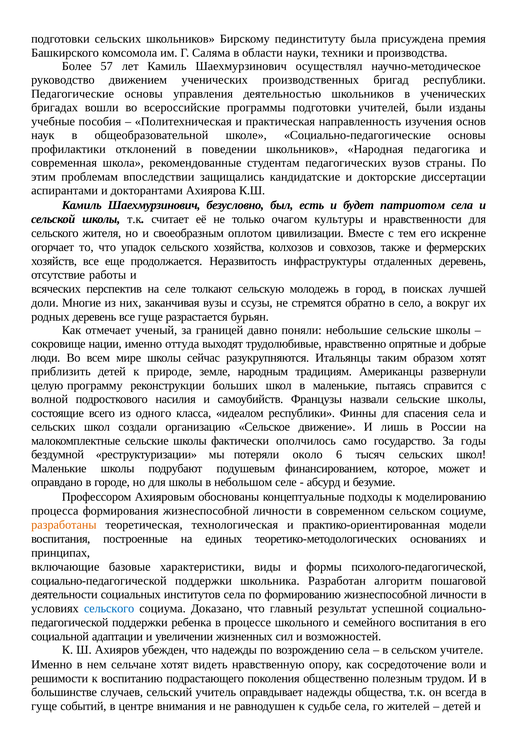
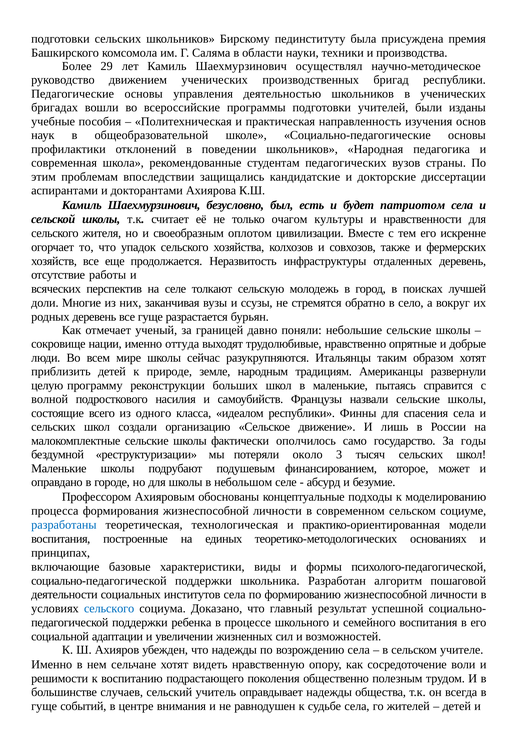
57: 57 -> 29
6: 6 -> 3
разработаны colour: orange -> blue
